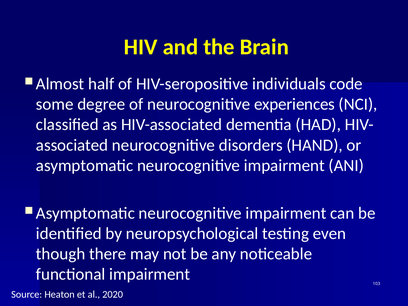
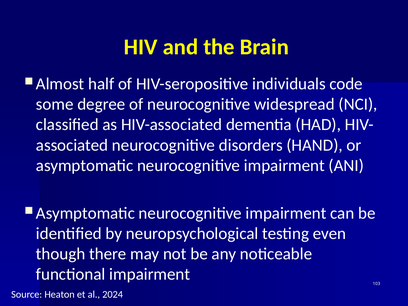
experiences: experiences -> widespread
2020: 2020 -> 2024
